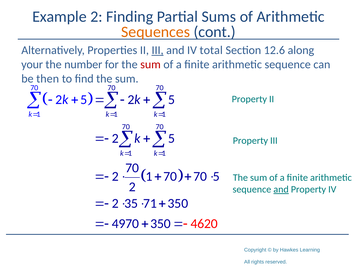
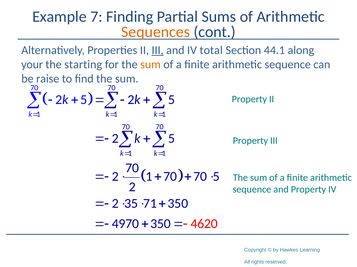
Example 2: 2 -> 7
12.6: 12.6 -> 44.1
number: number -> starting
sum at (150, 65) colour: red -> orange
then: then -> raise
and at (281, 190) underline: present -> none
